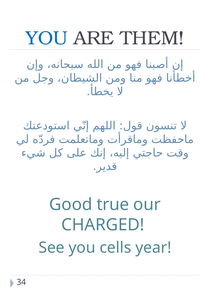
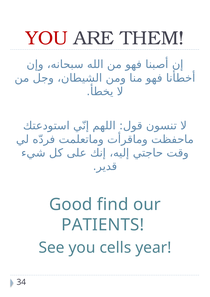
YOU at (47, 38) colour: blue -> red
true: true -> find
CHARGED: CHARGED -> PATIENTS
